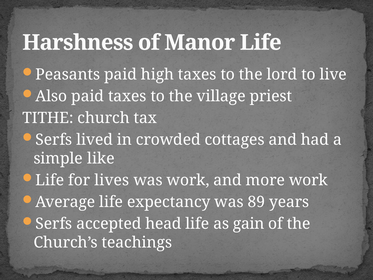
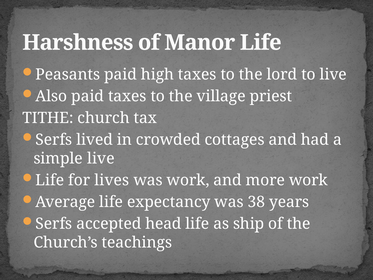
simple like: like -> live
89: 89 -> 38
gain: gain -> ship
